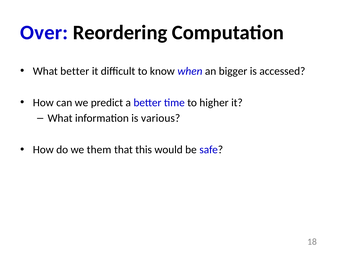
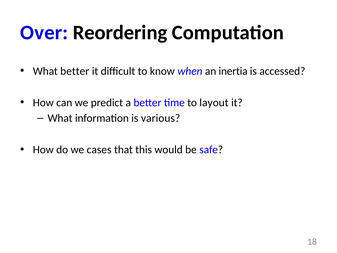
bigger: bigger -> inertia
higher: higher -> layout
them: them -> cases
